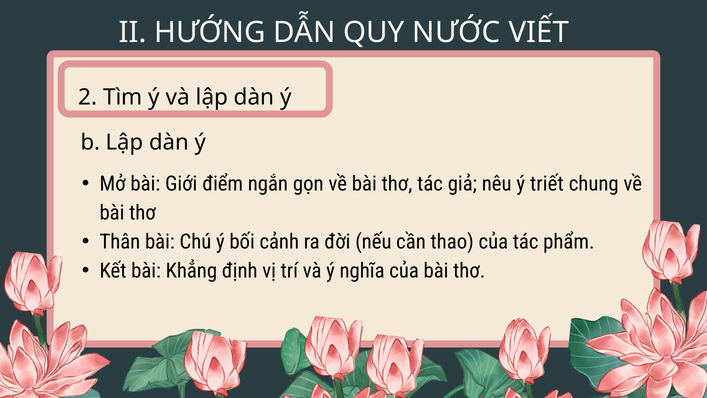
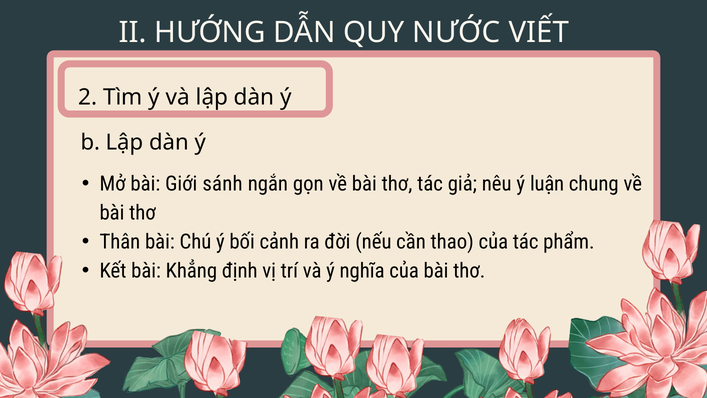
điểm: điểm -> sánh
triết: triết -> luận
